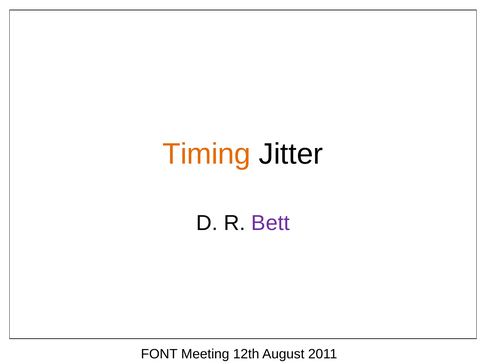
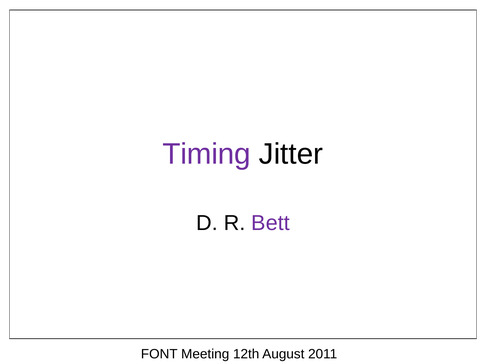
Timing colour: orange -> purple
